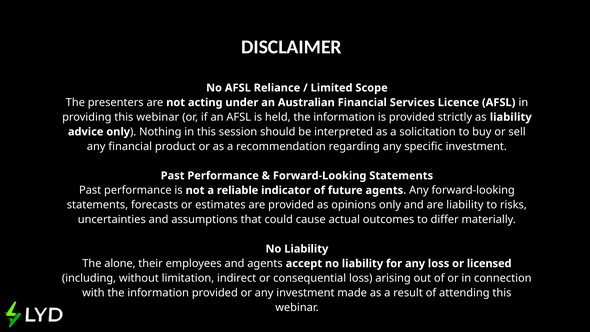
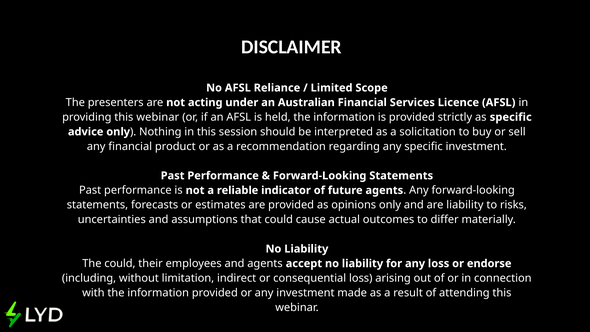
as liability: liability -> specific
The alone: alone -> could
licensed: licensed -> endorse
